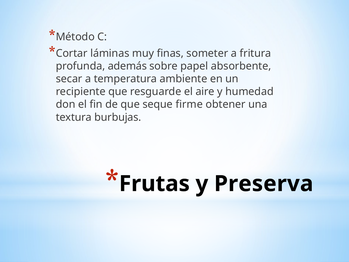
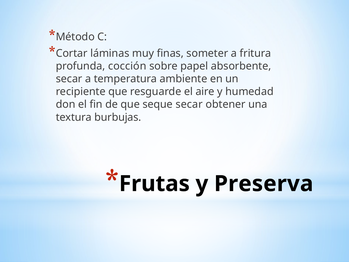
además: además -> cocción
seque firme: firme -> secar
